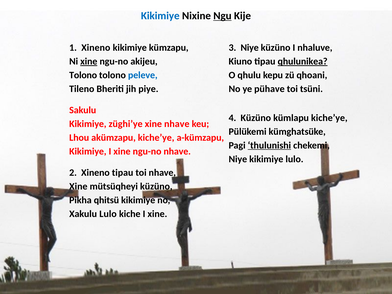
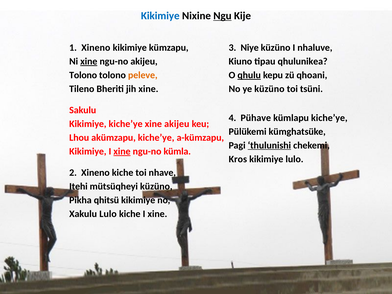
qhulunikea underline: present -> none
peleve colour: blue -> orange
qhulu underline: none -> present
jih piye: piye -> xine
ye pühave: pühave -> küzüno
4 Küzüno: Küzüno -> Pühave
Kikimiye züghi’ye: züghi’ye -> kiche’ye
xine nhave: nhave -> akijeu
xine at (122, 151) underline: none -> present
ngu-no nhave: nhave -> kümla
Niye at (238, 159): Niye -> Kros
Xineno tipau: tipau -> kiche
Xine at (78, 186): Xine -> Itehi
